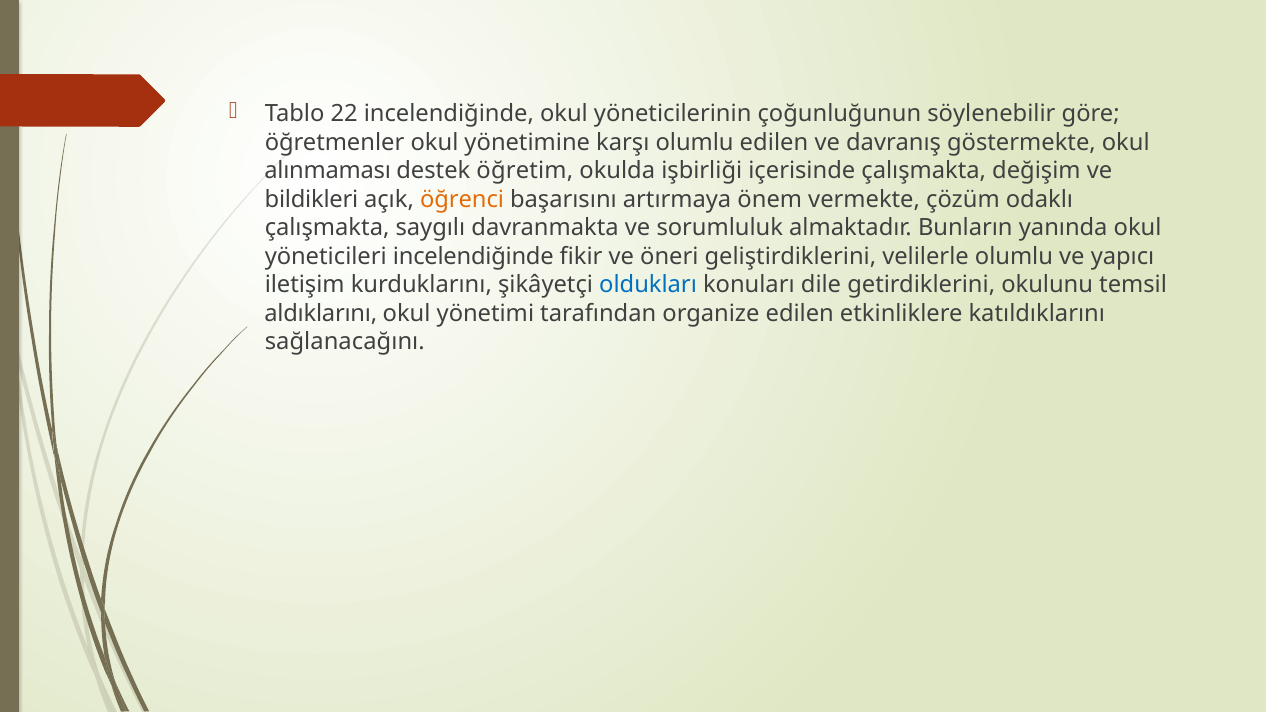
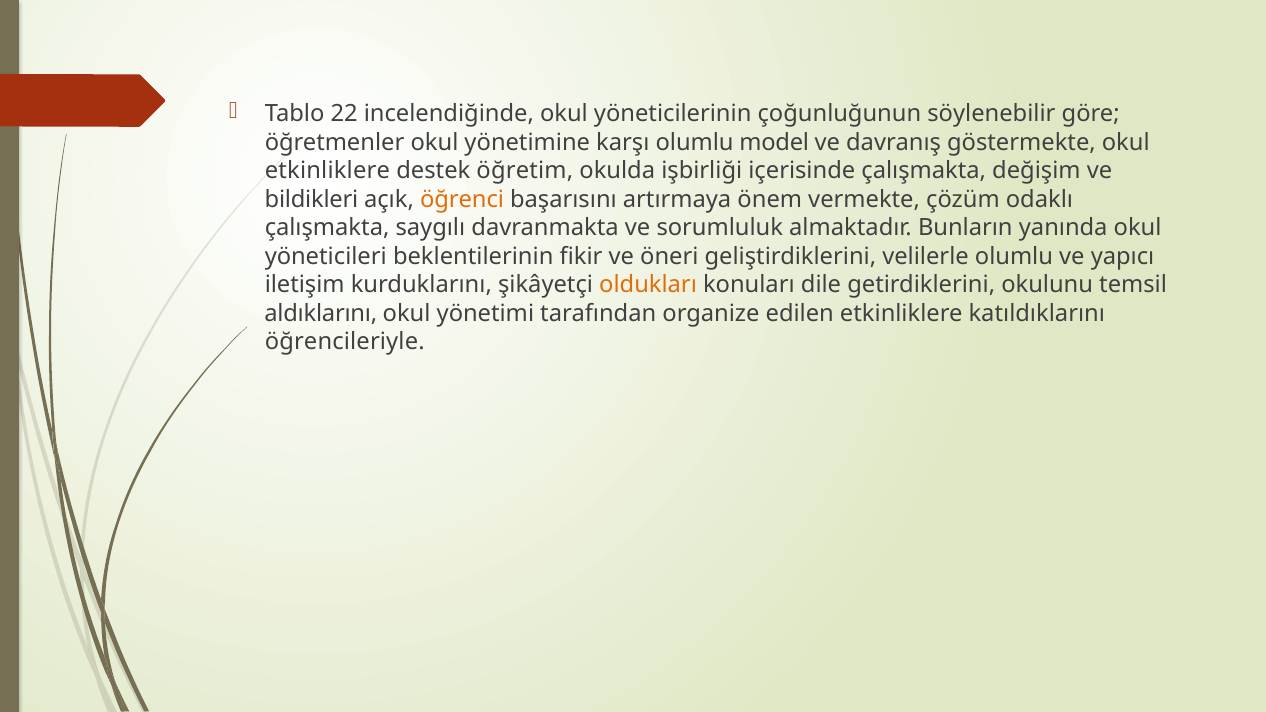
olumlu edilen: edilen -> model
alınmaması at (328, 171): alınmaması -> etkinliklere
yöneticileri incelendiğinde: incelendiğinde -> beklentilerinin
oldukları colour: blue -> orange
sağlanacağını: sağlanacağını -> öğrencileriyle
